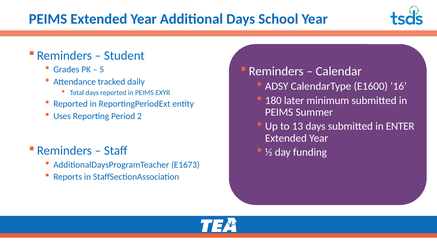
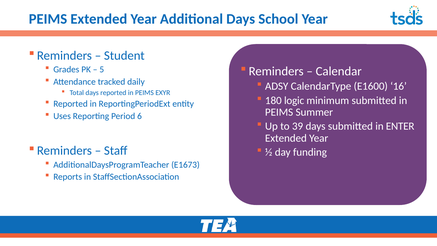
later: later -> logic
2: 2 -> 6
13: 13 -> 39
